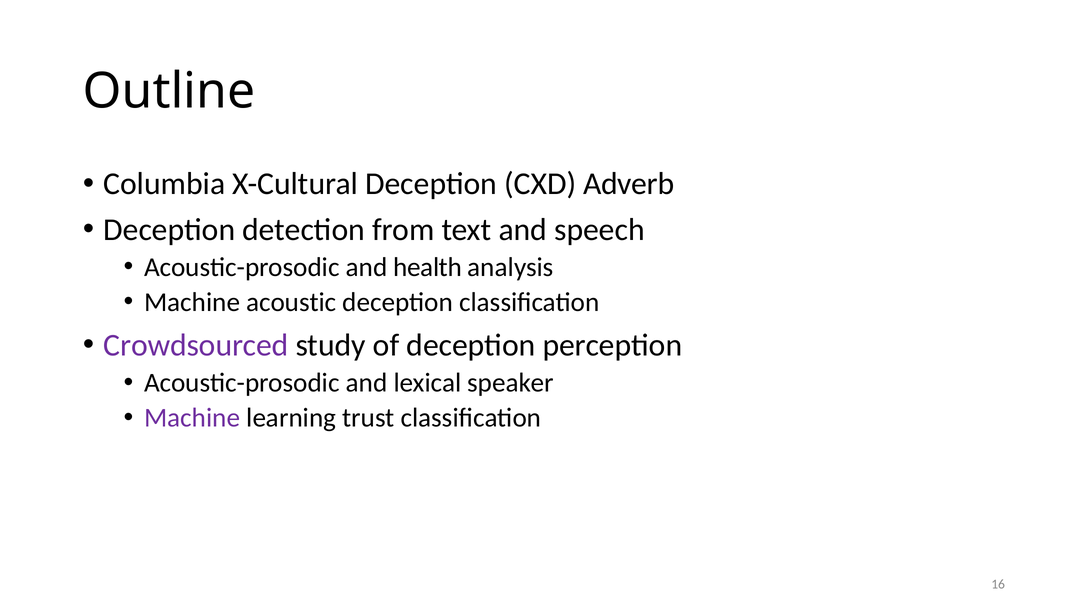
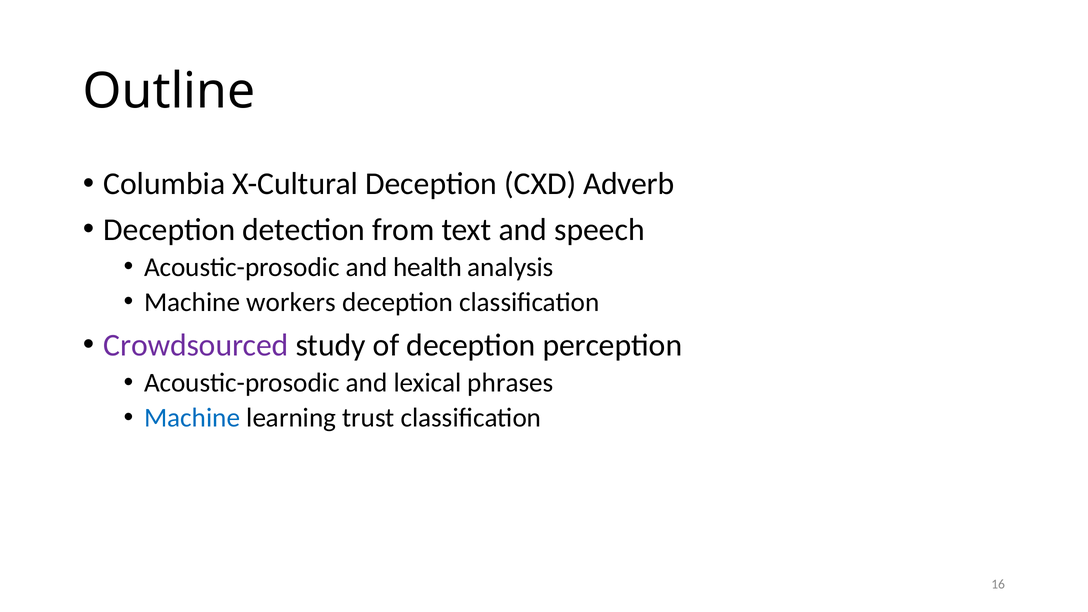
acoustic: acoustic -> workers
speaker: speaker -> phrases
Machine at (192, 418) colour: purple -> blue
